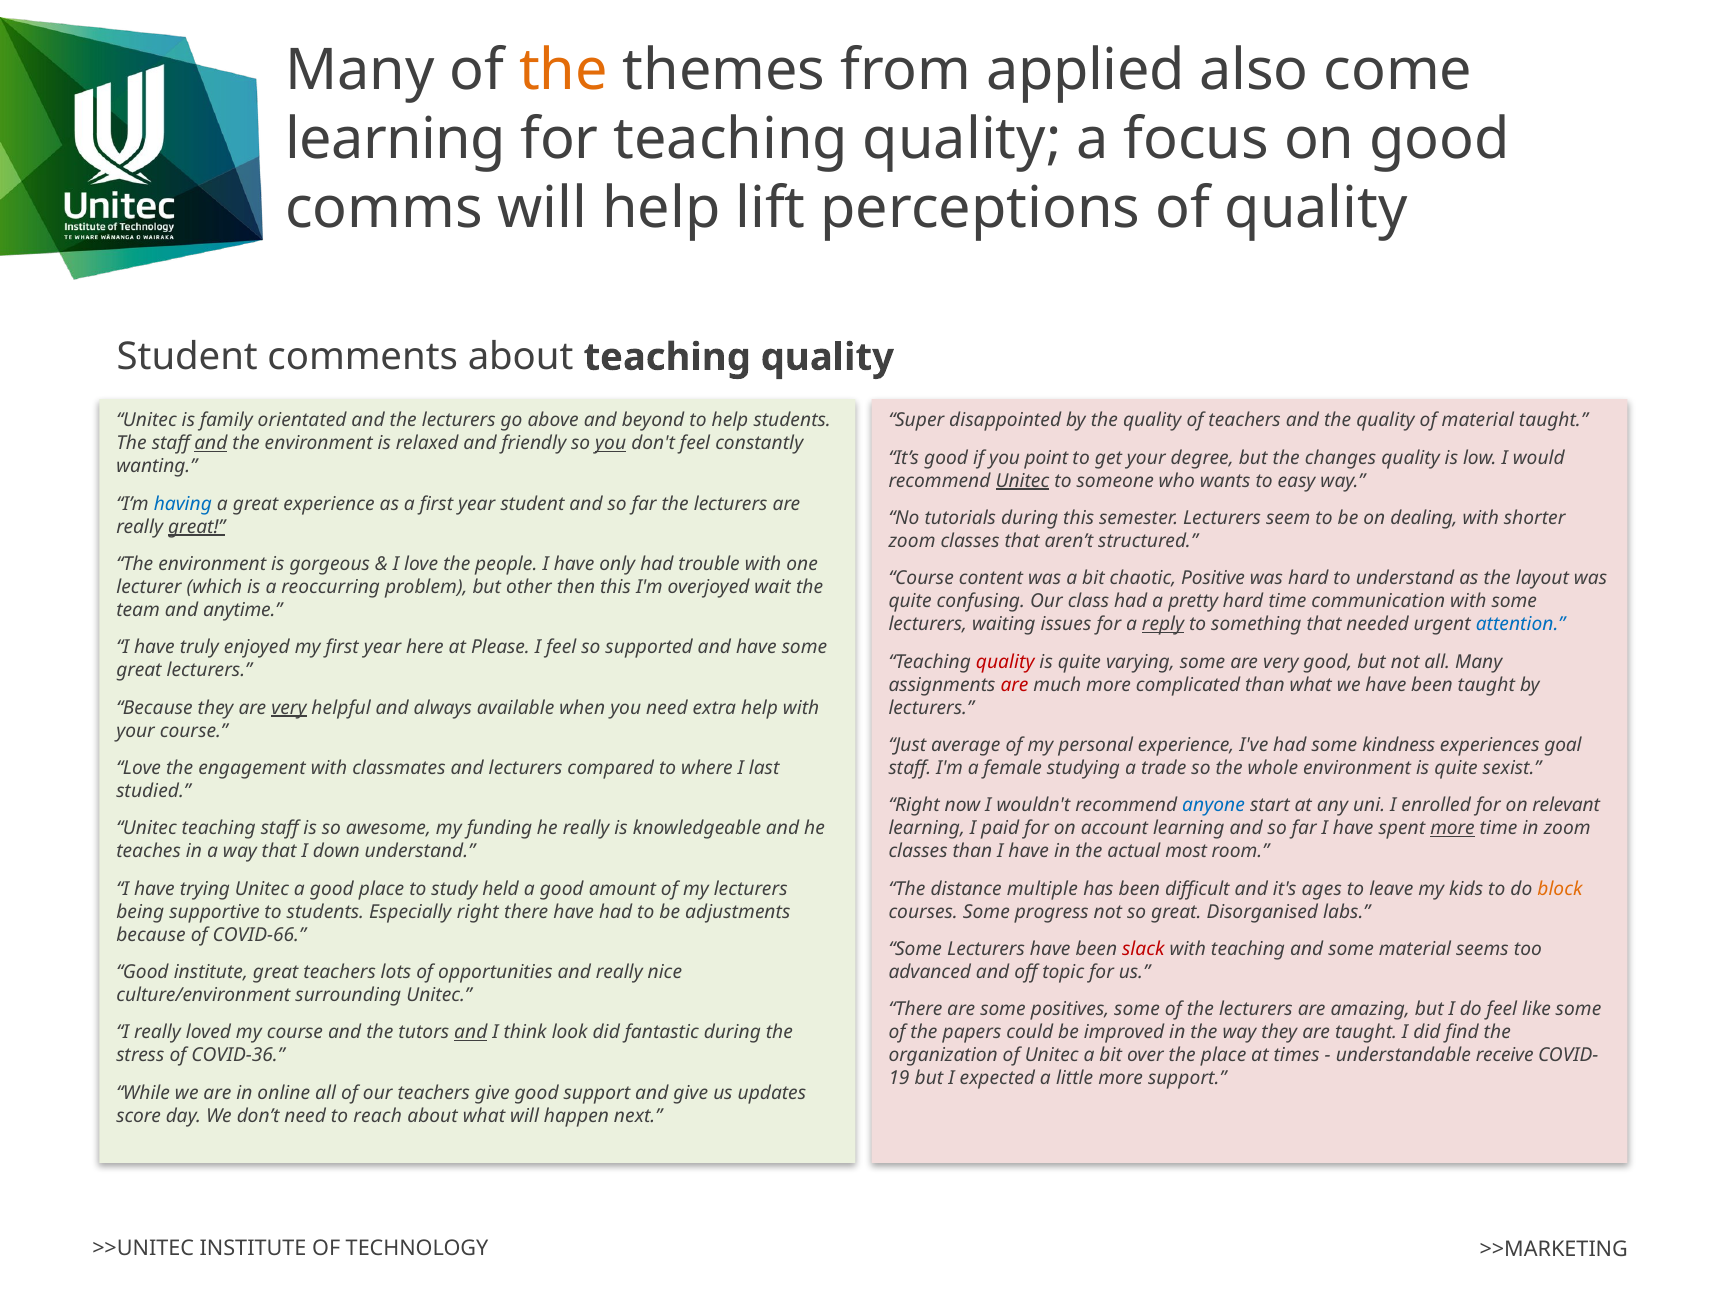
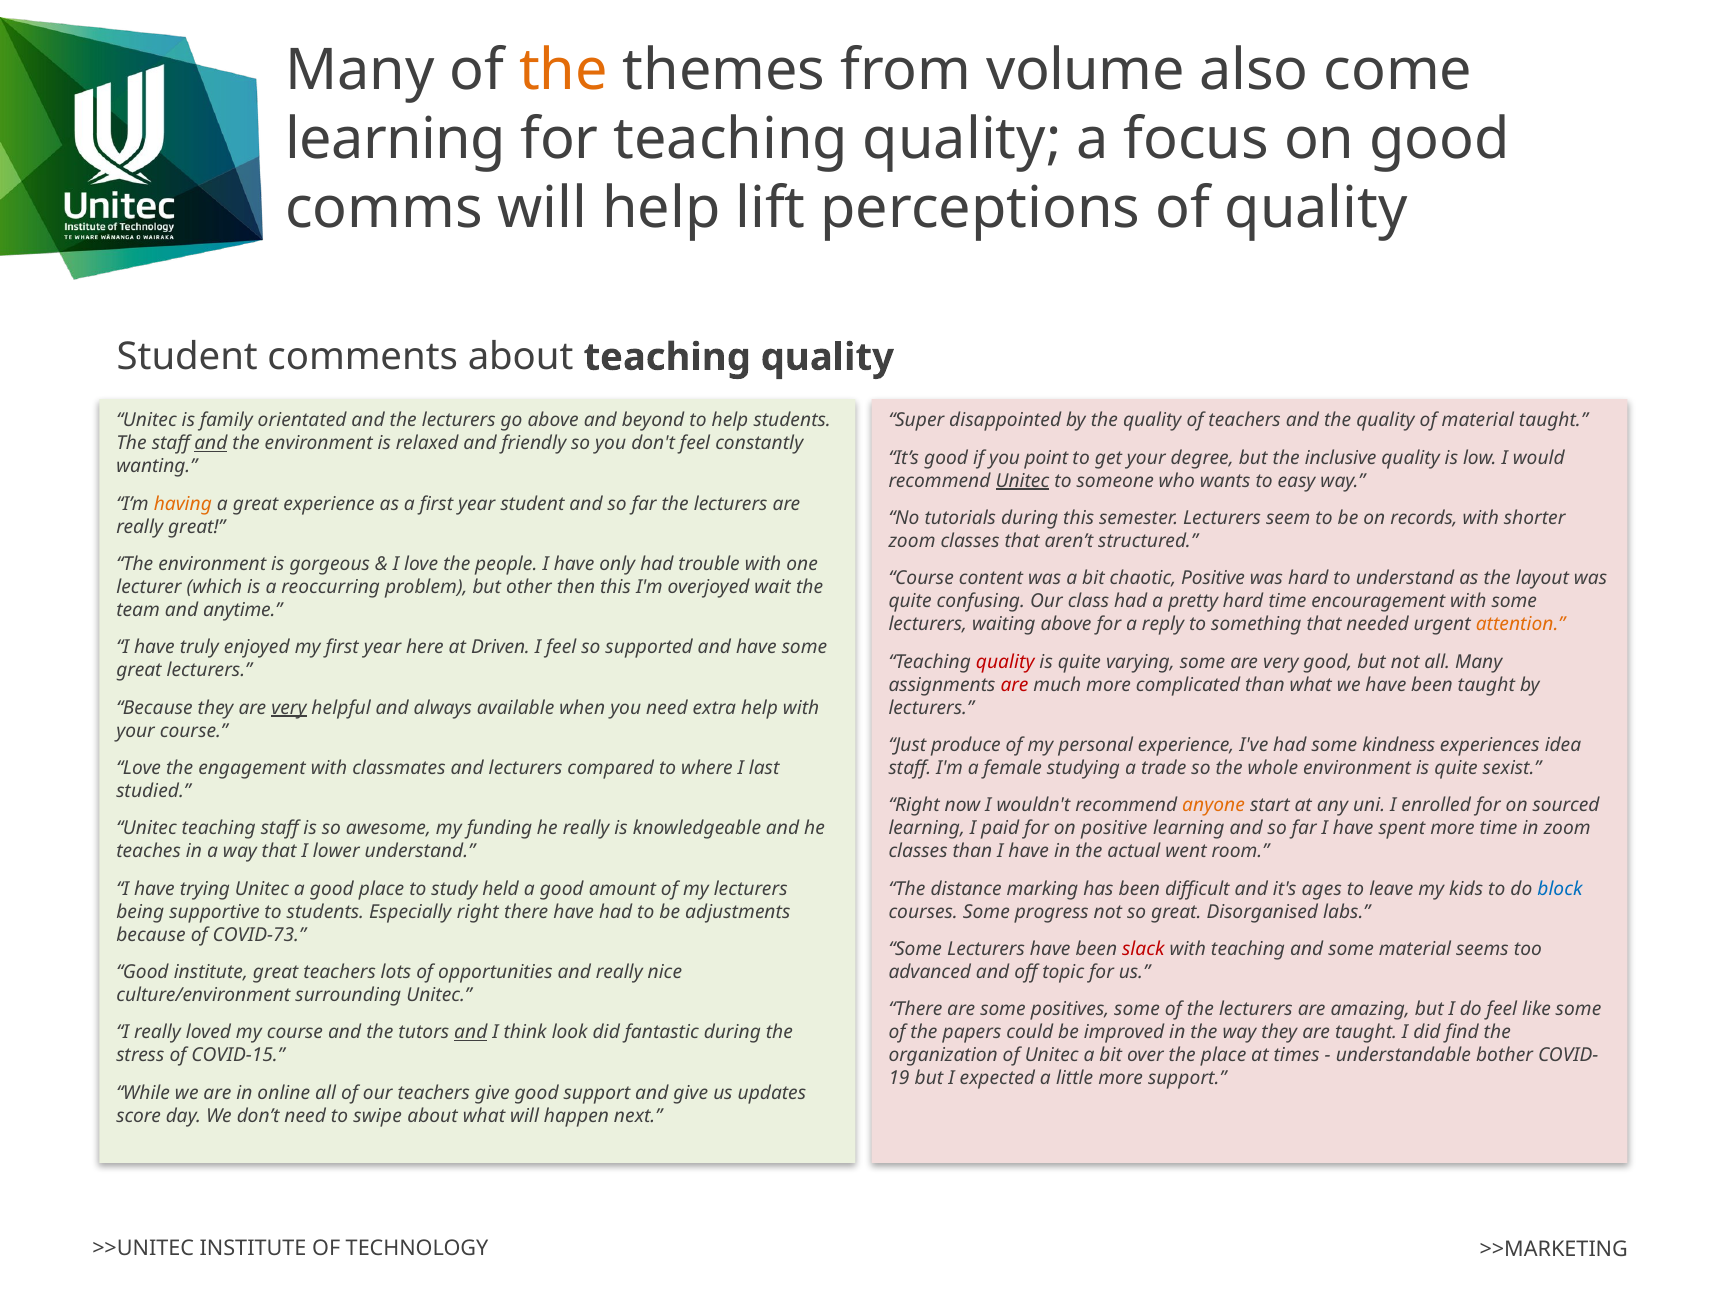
applied: applied -> volume
you at (611, 443) underline: present -> none
changes: changes -> inclusive
having colour: blue -> orange
dealing: dealing -> records
great at (197, 527) underline: present -> none
communication: communication -> encouragement
waiting issues: issues -> above
reply underline: present -> none
attention colour: blue -> orange
Please: Please -> Driven
average: average -> produce
goal: goal -> idea
anyone colour: blue -> orange
relevant: relevant -> sourced
on account: account -> positive
more at (1452, 829) underline: present -> none
down: down -> lower
most: most -> went
multiple: multiple -> marking
block colour: orange -> blue
COVID-66: COVID-66 -> COVID-73
COVID-36: COVID-36 -> COVID-15
receive: receive -> bother
reach: reach -> swipe
